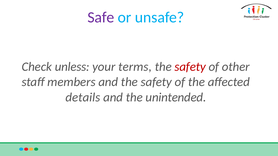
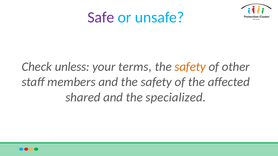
safety at (190, 67) colour: red -> orange
details: details -> shared
unintended: unintended -> specialized
